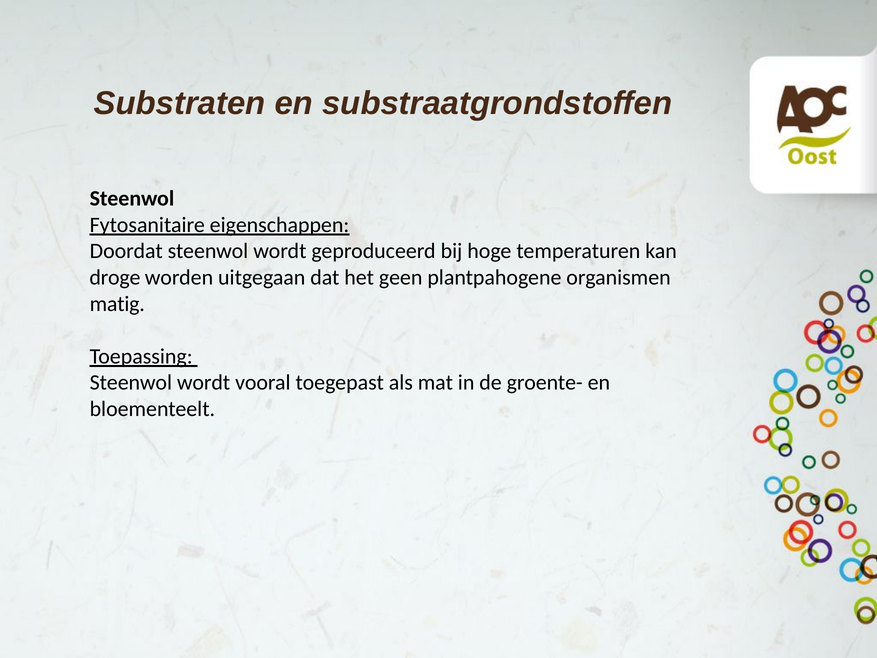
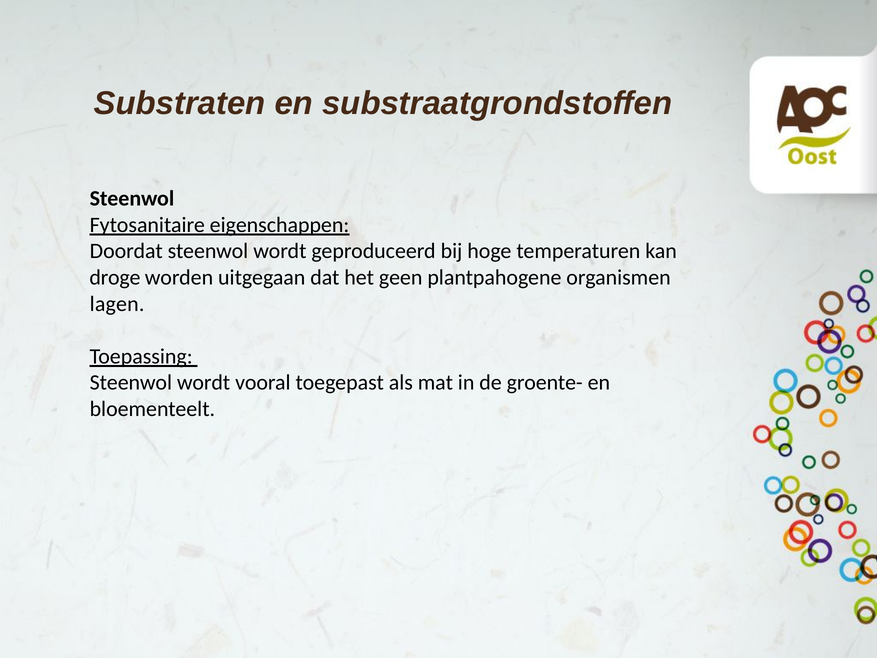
matig: matig -> lagen
